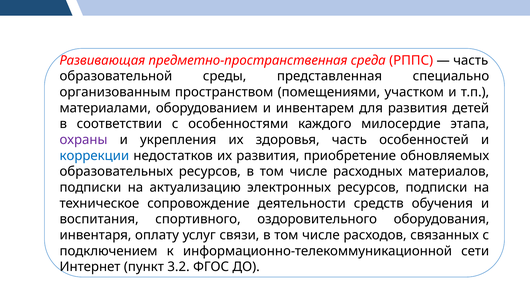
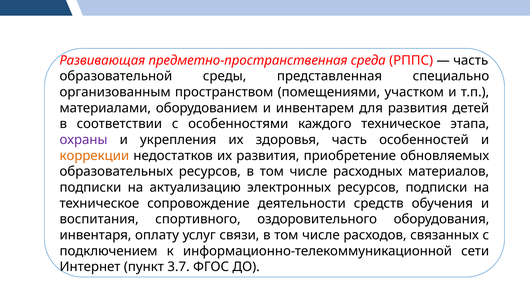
каждого милосердие: милосердие -> техническое
коррекции colour: blue -> orange
3.2: 3.2 -> 3.7
